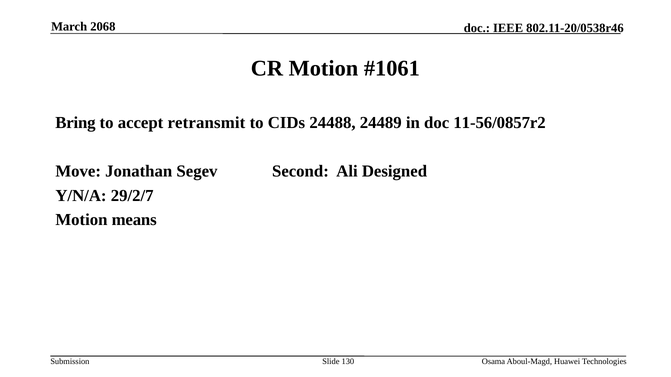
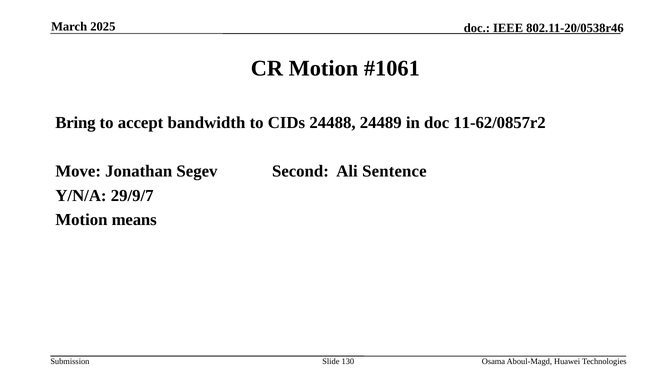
2068: 2068 -> 2025
retransmit: retransmit -> bandwidth
11-56/0857r2: 11-56/0857r2 -> 11-62/0857r2
Designed: Designed -> Sentence
29/2/7: 29/2/7 -> 29/9/7
